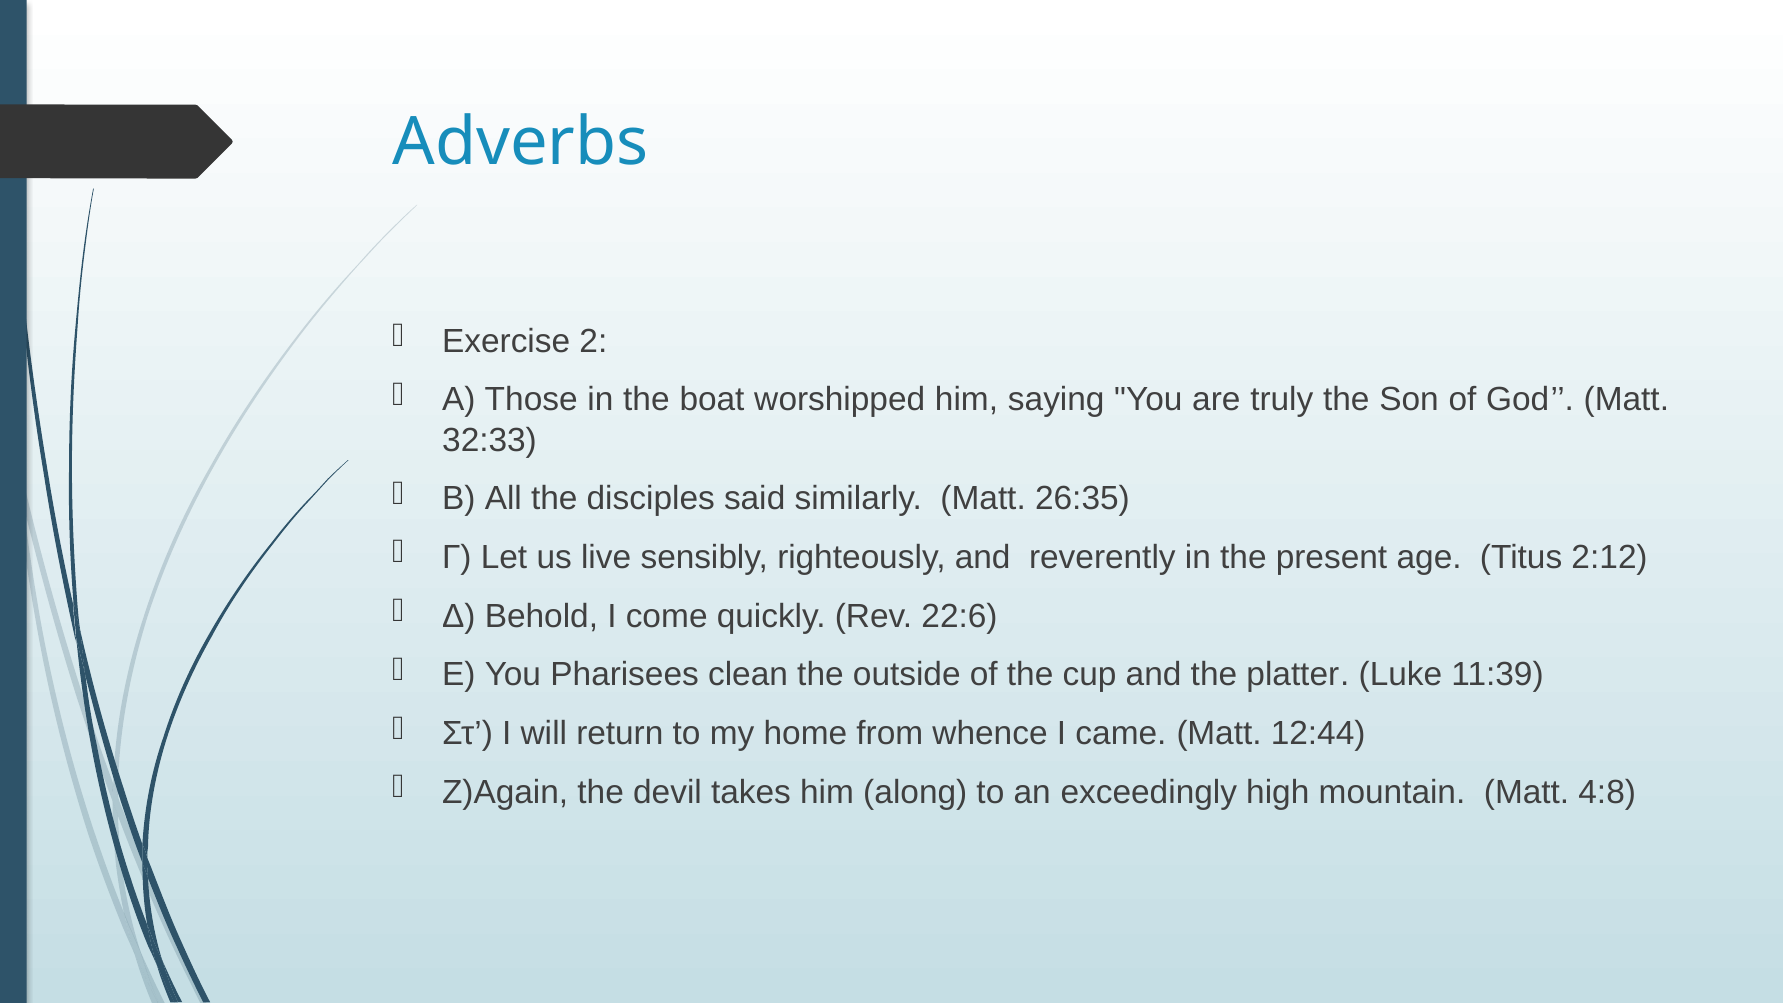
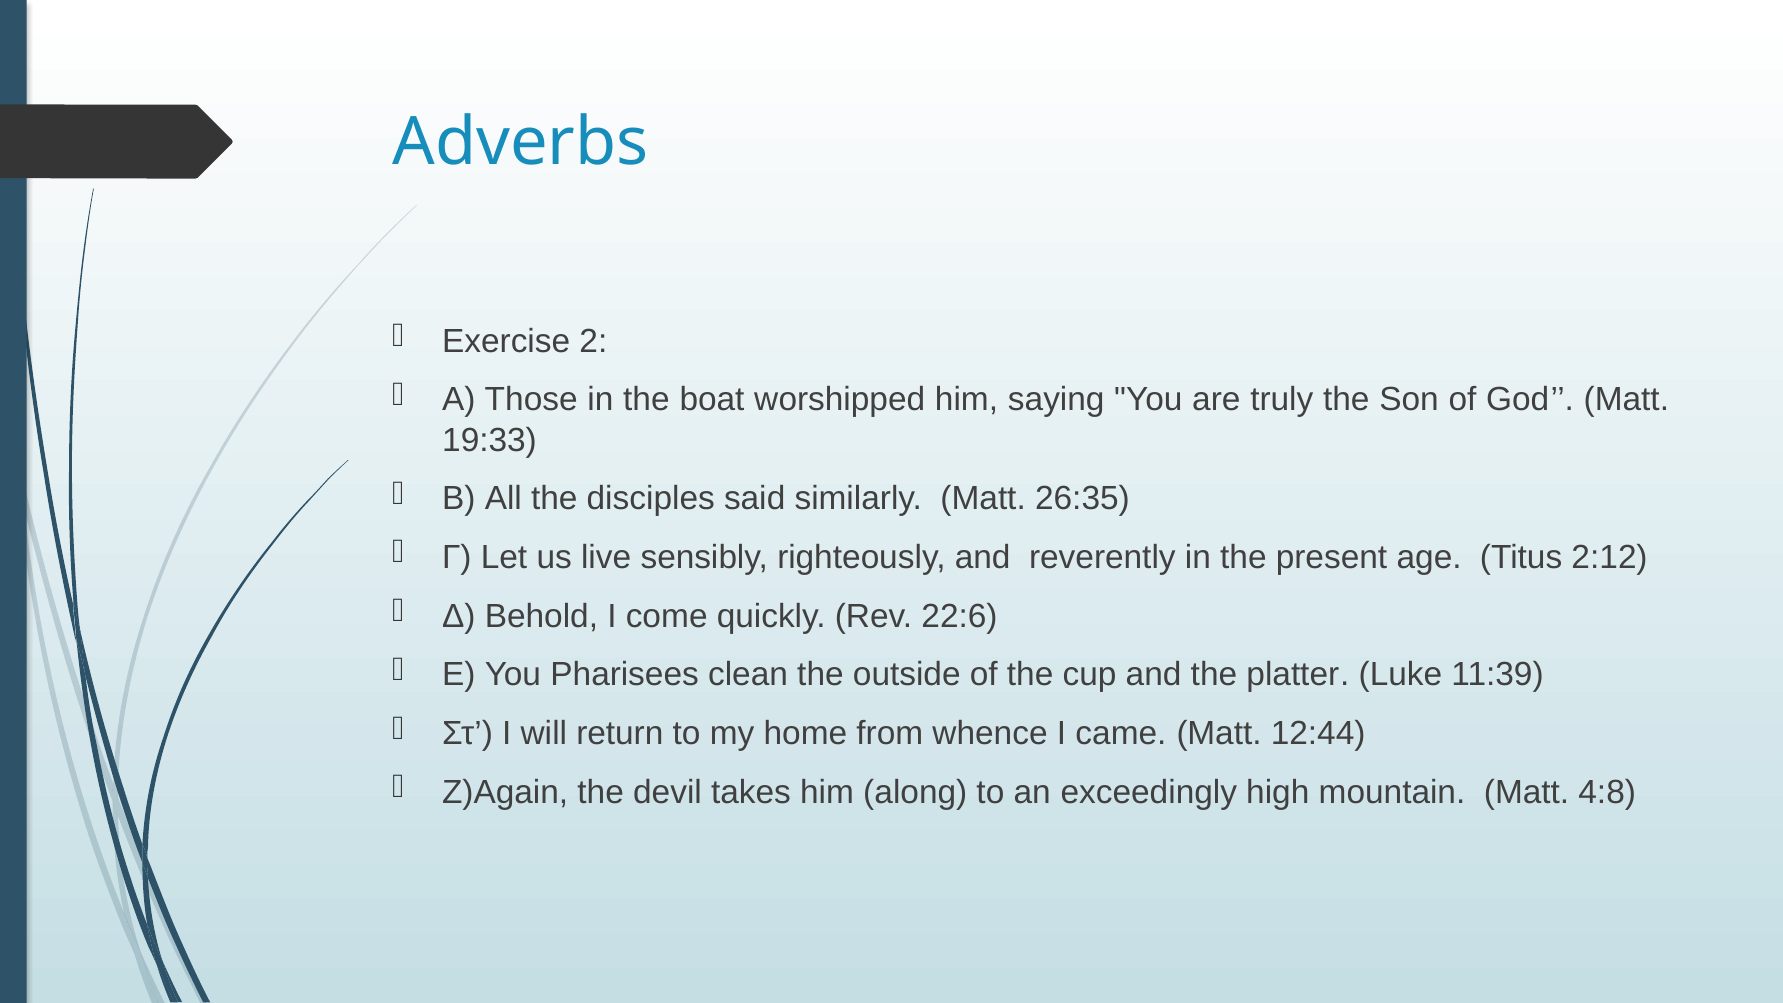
32:33: 32:33 -> 19:33
